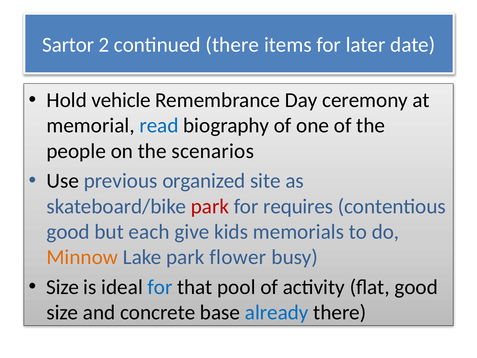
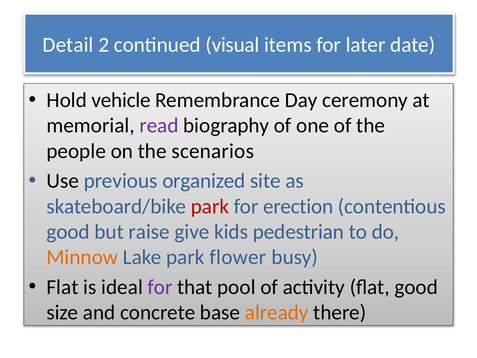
Sartor: Sartor -> Detail
continued there: there -> visual
read colour: blue -> purple
requires: requires -> erection
each: each -> raise
memorials: memorials -> pedestrian
Size at (63, 287): Size -> Flat
for at (160, 287) colour: blue -> purple
already colour: blue -> orange
